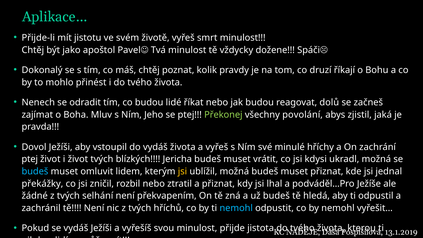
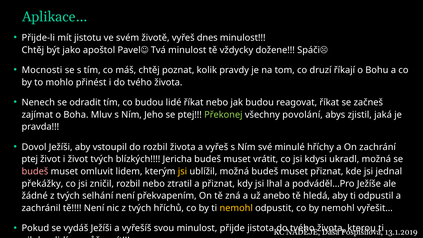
smrt: smrt -> dnes
Dokonalý: Dokonalý -> Mocnosti
reagovat dolů: dolů -> říkat
do vydáš: vydáš -> rozbil
budeš at (35, 171) colour: light blue -> pink
už budeš: budeš -> anebo
nemohl at (236, 208) colour: light blue -> yellow
